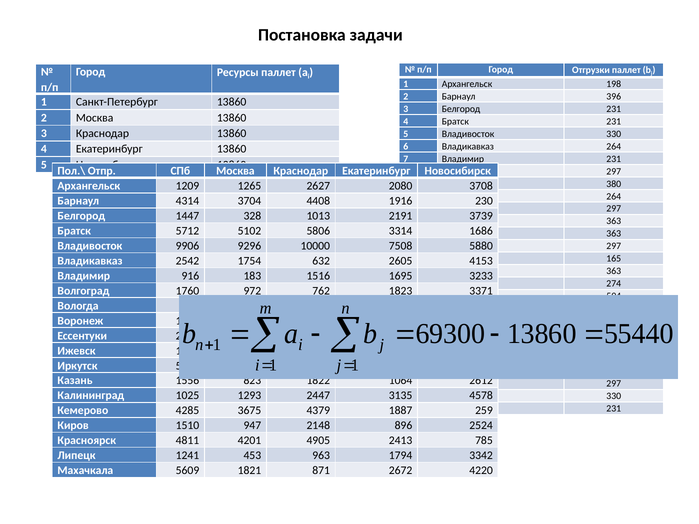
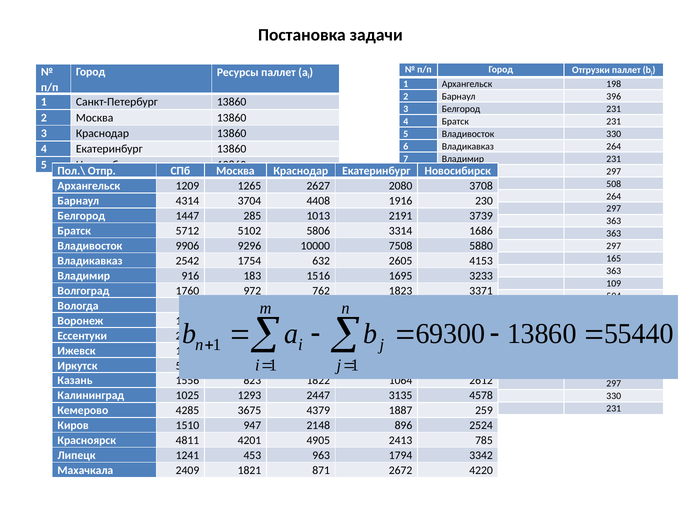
380: 380 -> 508
328: 328 -> 285
274: 274 -> 109
5609: 5609 -> 2409
